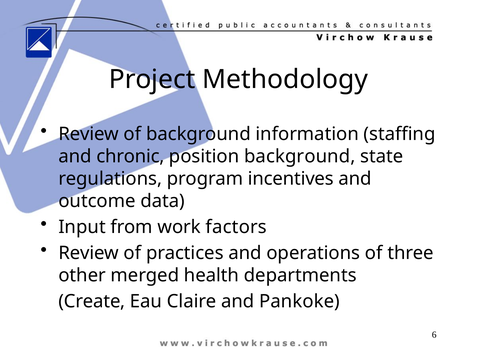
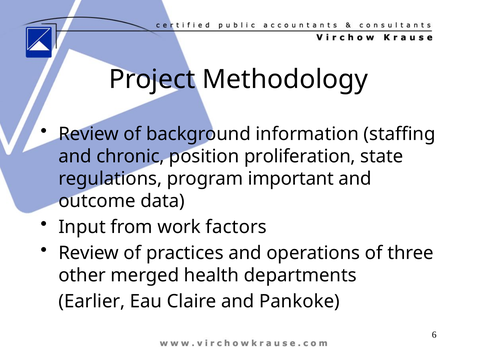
position background: background -> proliferation
incentives: incentives -> important
Create: Create -> Earlier
